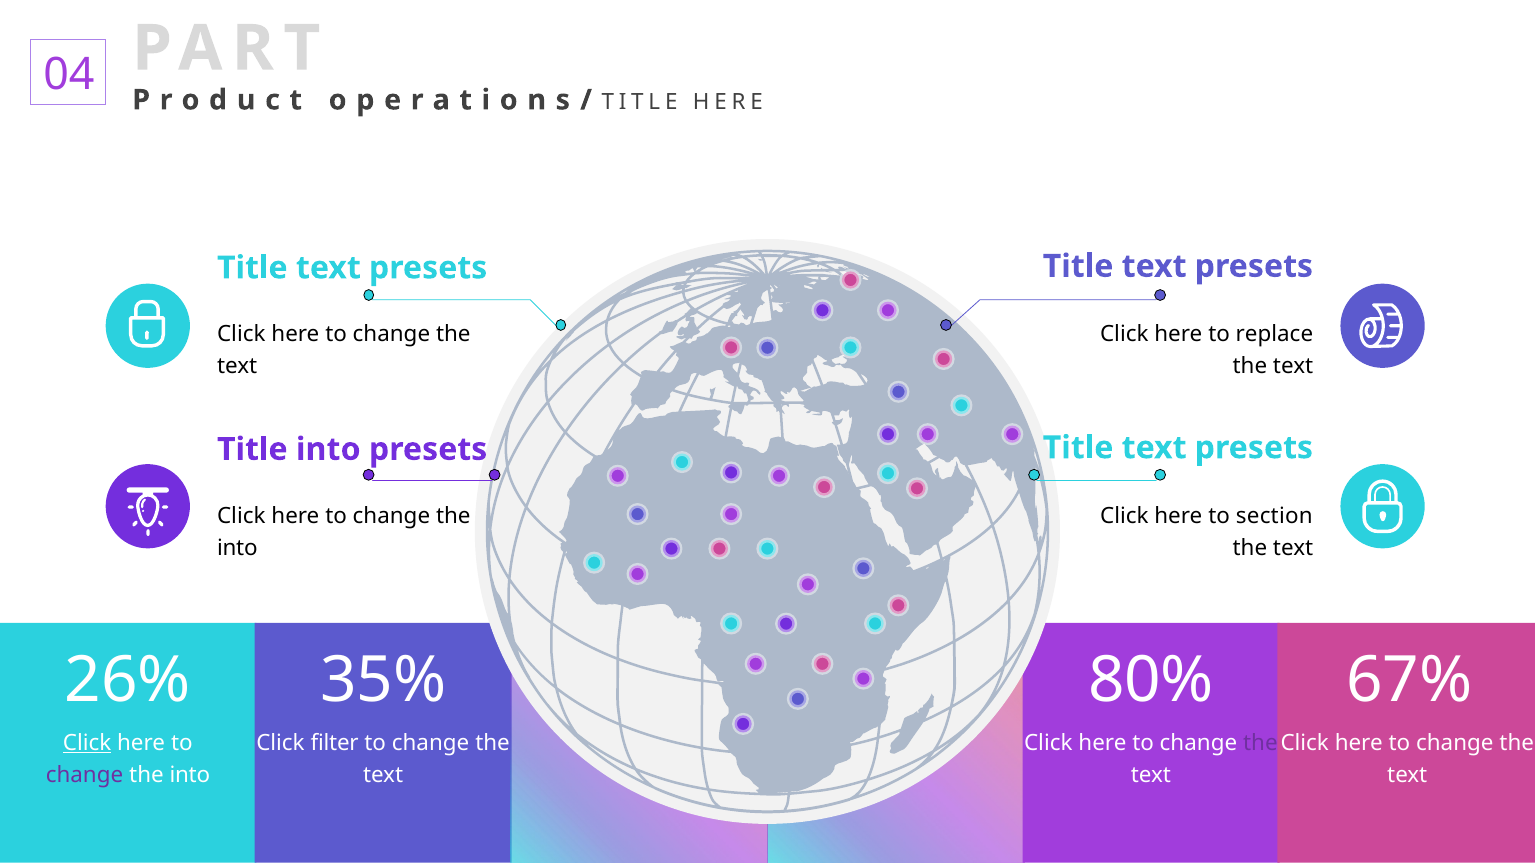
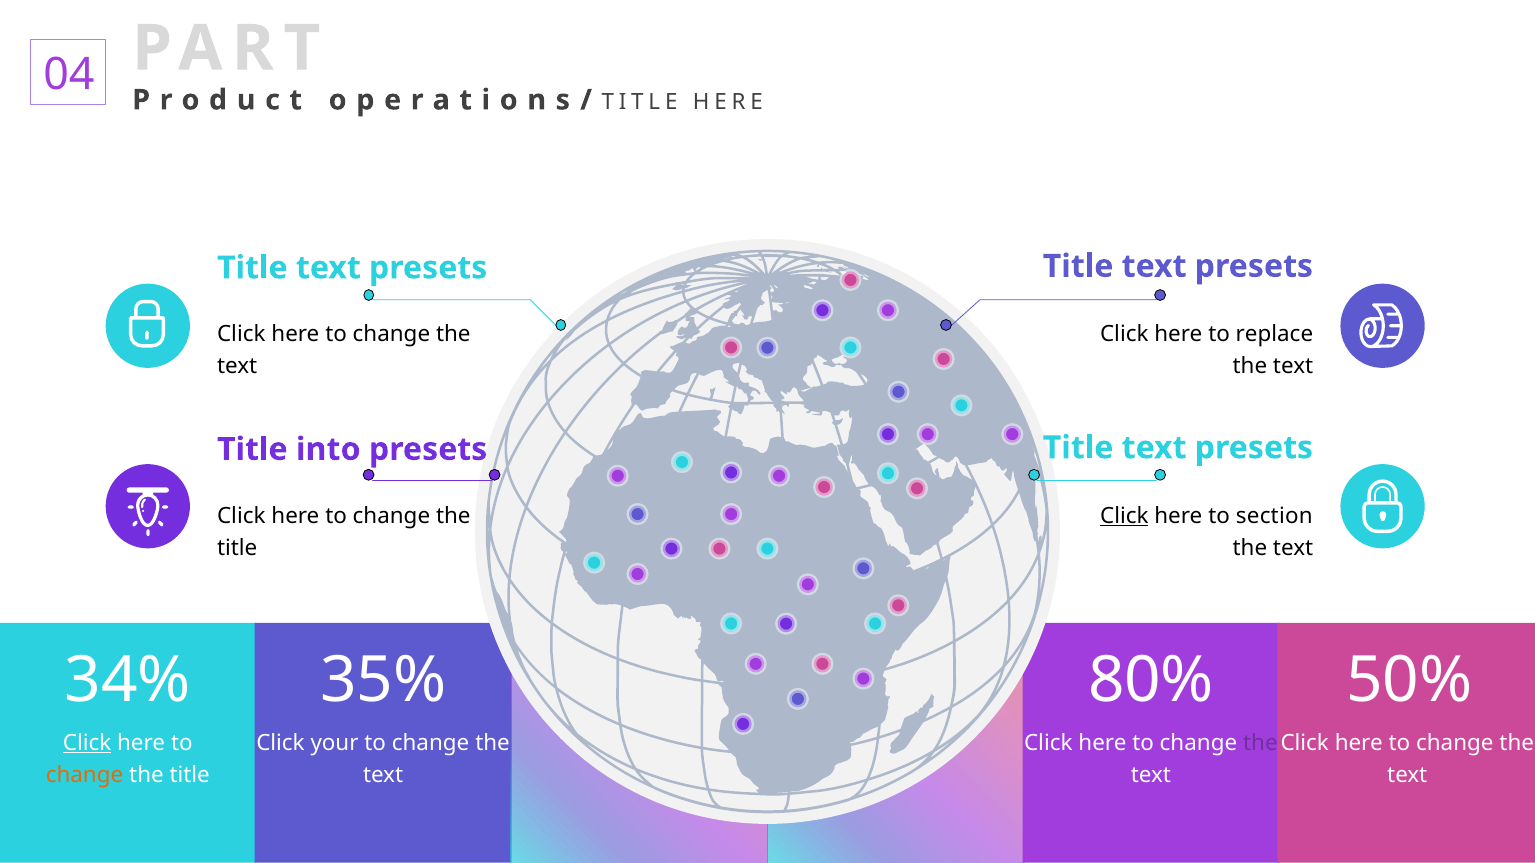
Click at (1124, 516) underline: none -> present
into at (237, 548): into -> title
26%: 26% -> 34%
67%: 67% -> 50%
filter: filter -> your
change at (85, 775) colour: purple -> orange
into at (190, 775): into -> title
